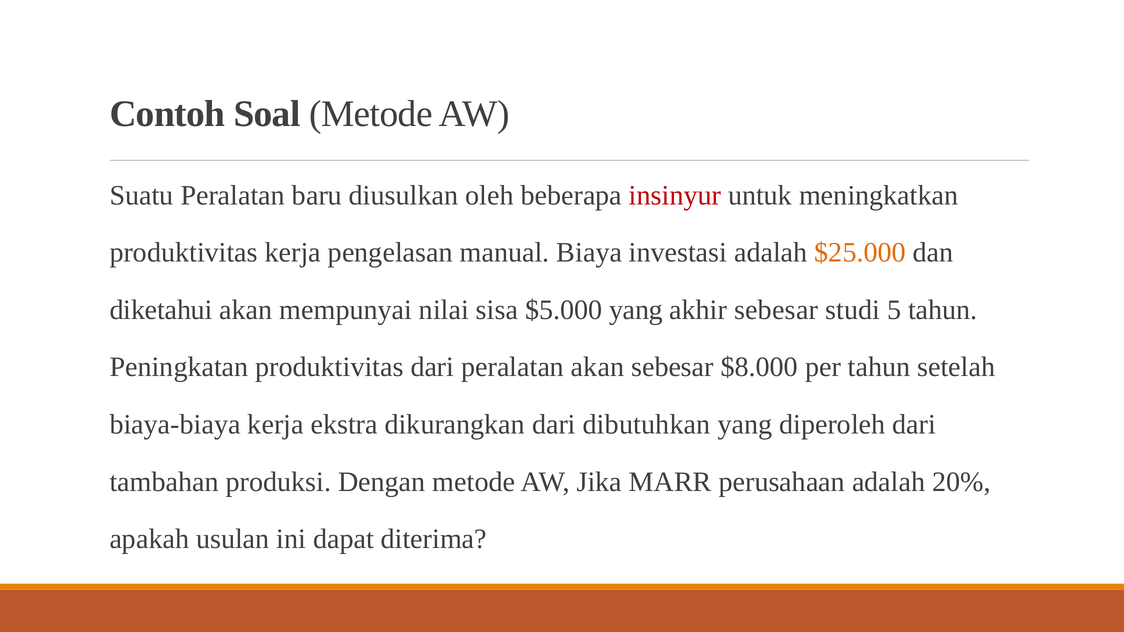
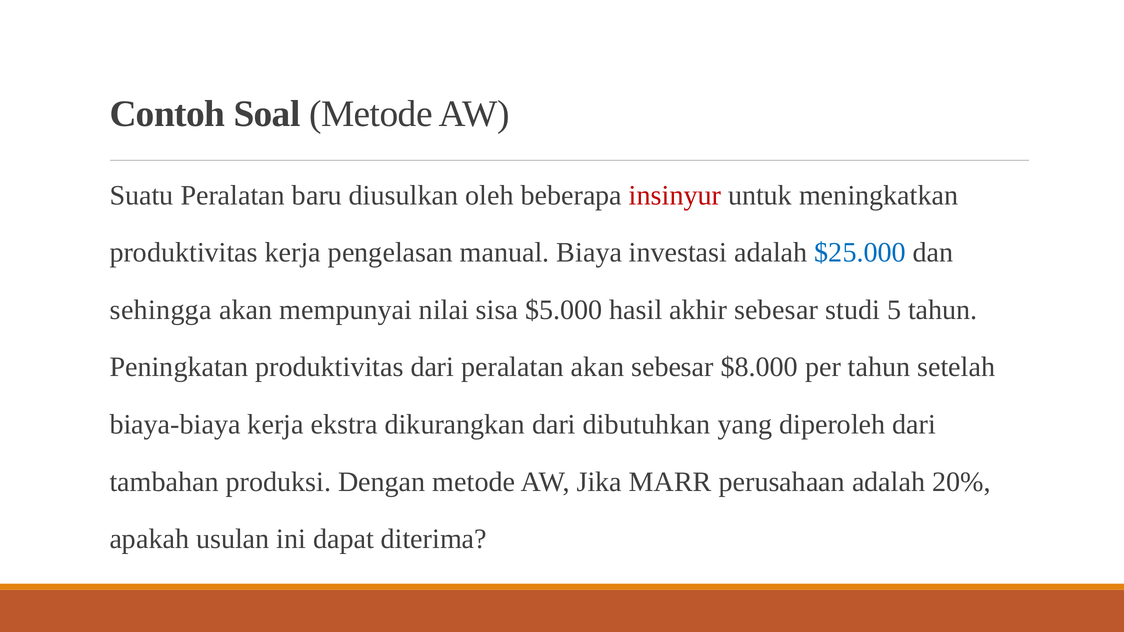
$25.000 colour: orange -> blue
diketahui: diketahui -> sehingga
$5.000 yang: yang -> hasil
